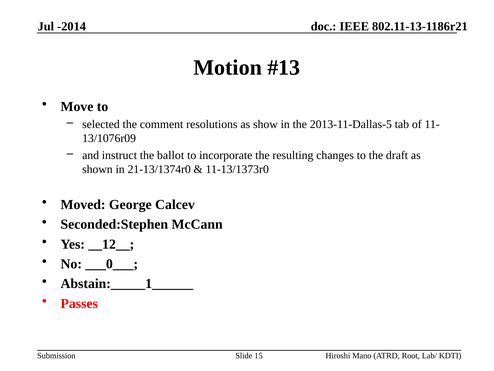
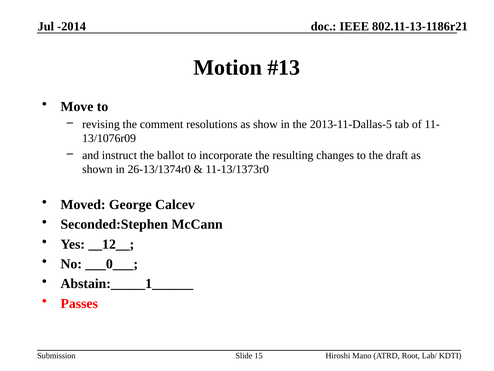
selected: selected -> revising
21-13/1374r0: 21-13/1374r0 -> 26-13/1374r0
